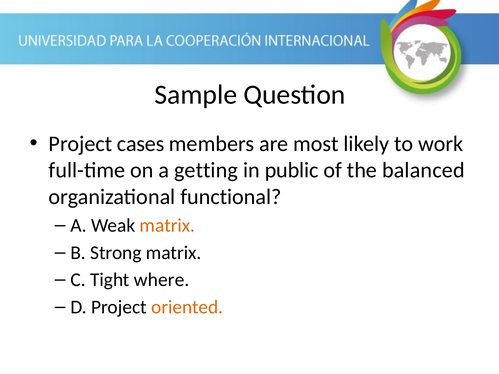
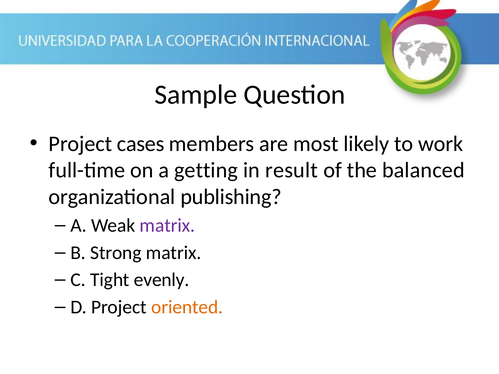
public: public -> result
functional: functional -> publishing
matrix at (167, 226) colour: orange -> purple
where: where -> evenly
